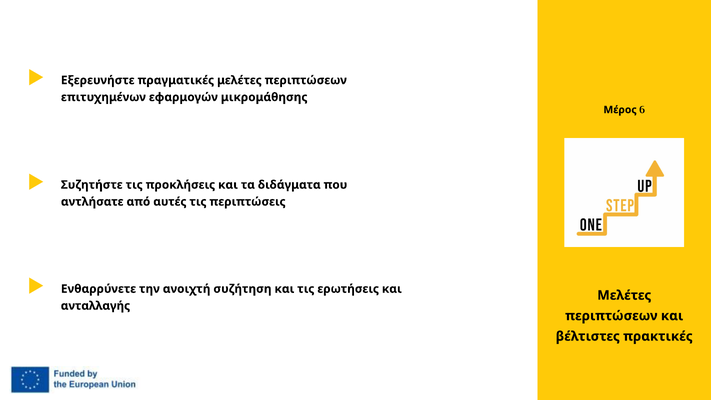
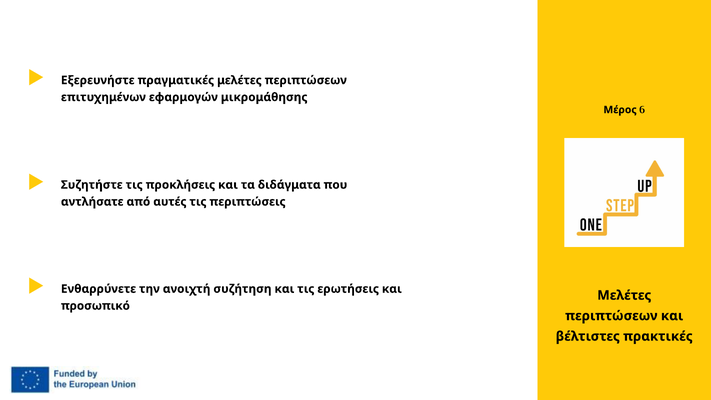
ανταλλαγής: ανταλλαγής -> προσωπικό
